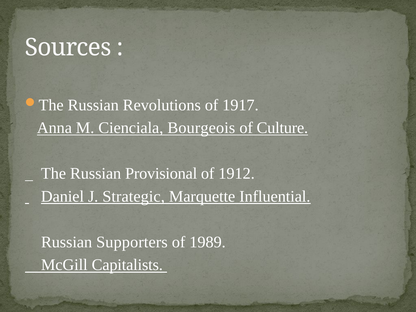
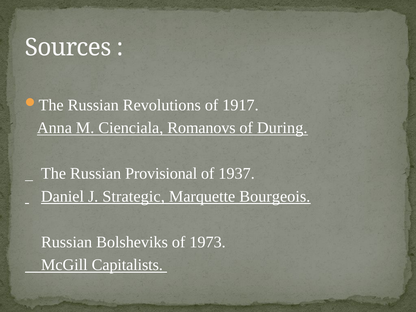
Bourgeois: Bourgeois -> Romanovs
Culture: Culture -> During
1912: 1912 -> 1937
Influential: Influential -> Bourgeois
Supporters: Supporters -> Bolsheviks
1989: 1989 -> 1973
